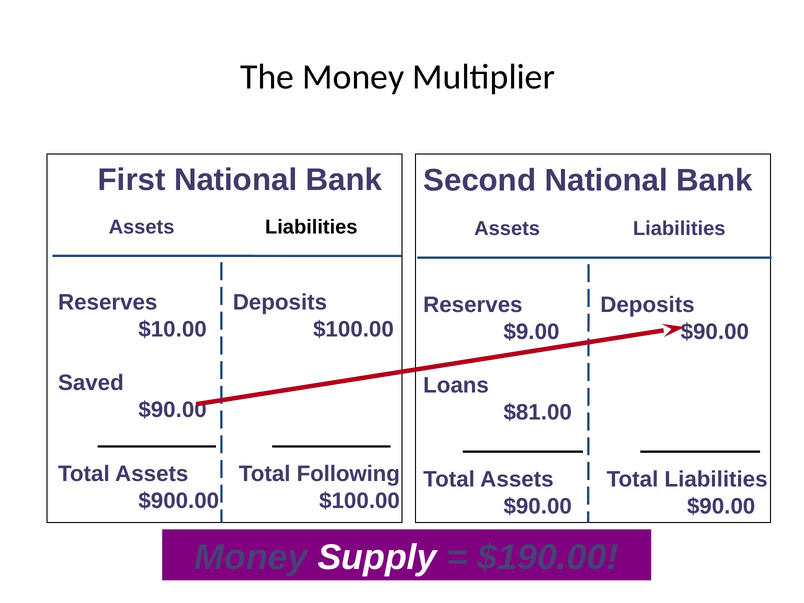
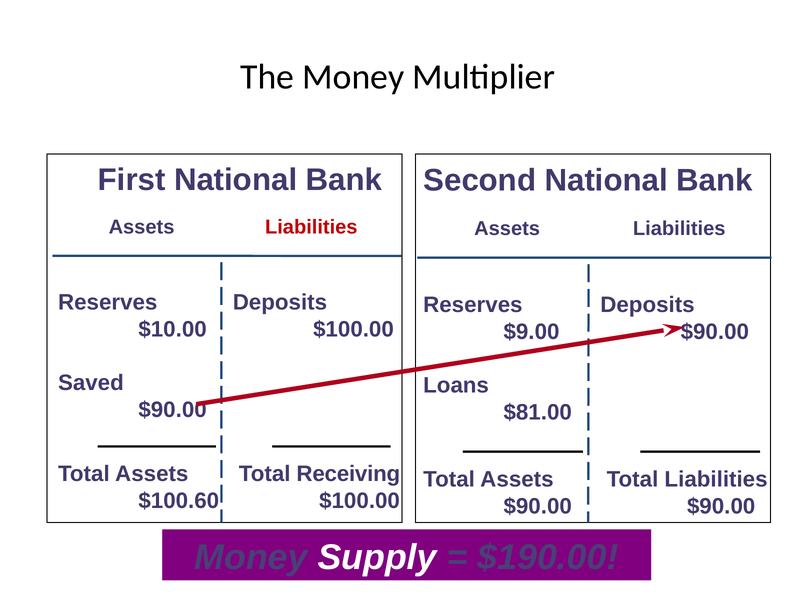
Liabilities at (311, 227) colour: black -> red
Following: Following -> Receiving
$900.00: $900.00 -> $100.60
